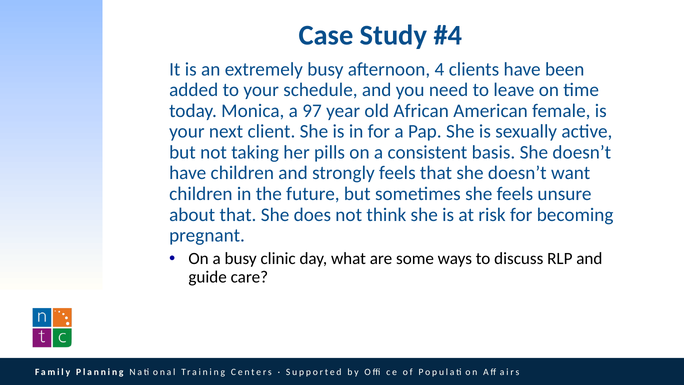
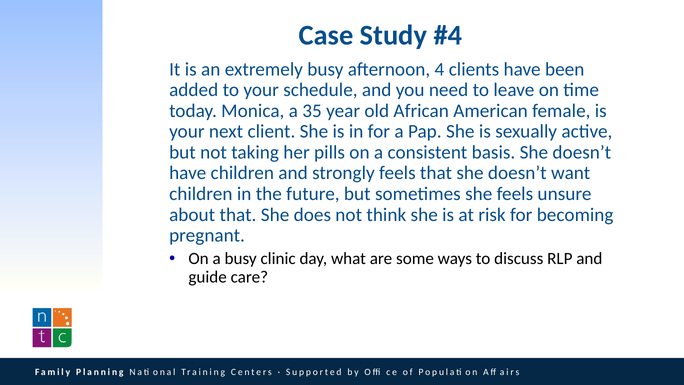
97: 97 -> 35
